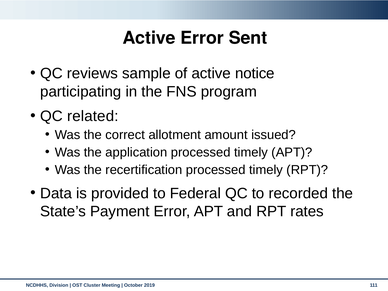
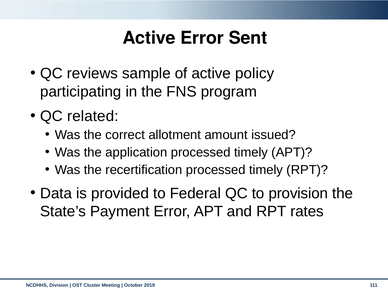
notice: notice -> policy
recorded: recorded -> provision
